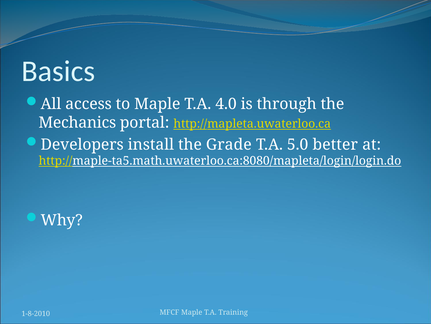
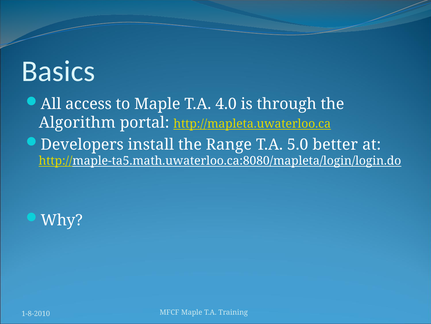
Mechanics: Mechanics -> Algorithm
Grade: Grade -> Range
